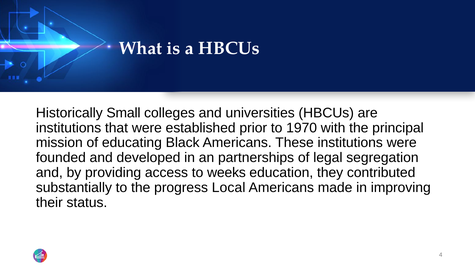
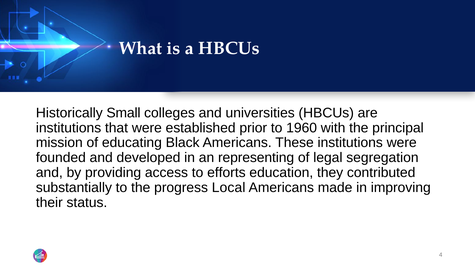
1970: 1970 -> 1960
partnerships: partnerships -> representing
weeks: weeks -> efforts
